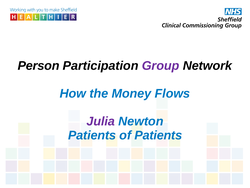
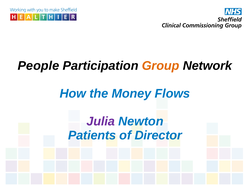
Person: Person -> People
Group colour: purple -> orange
of Patients: Patients -> Director
